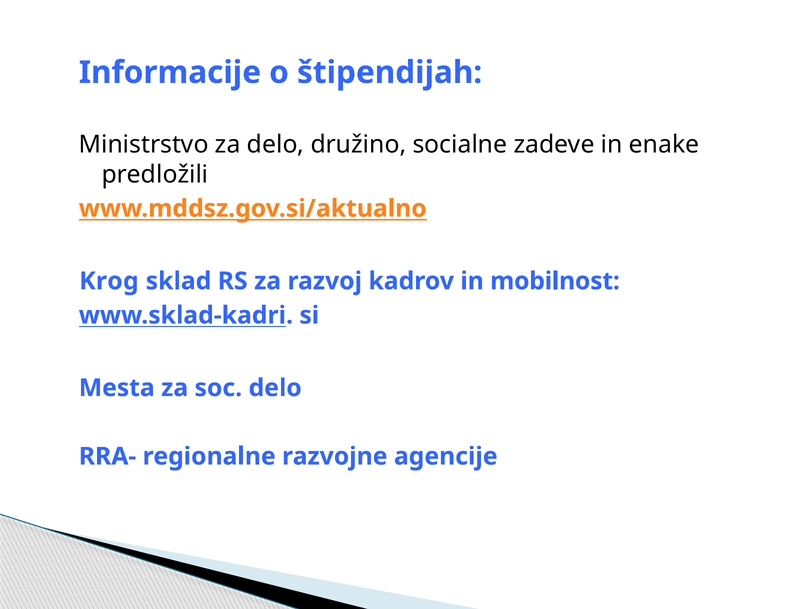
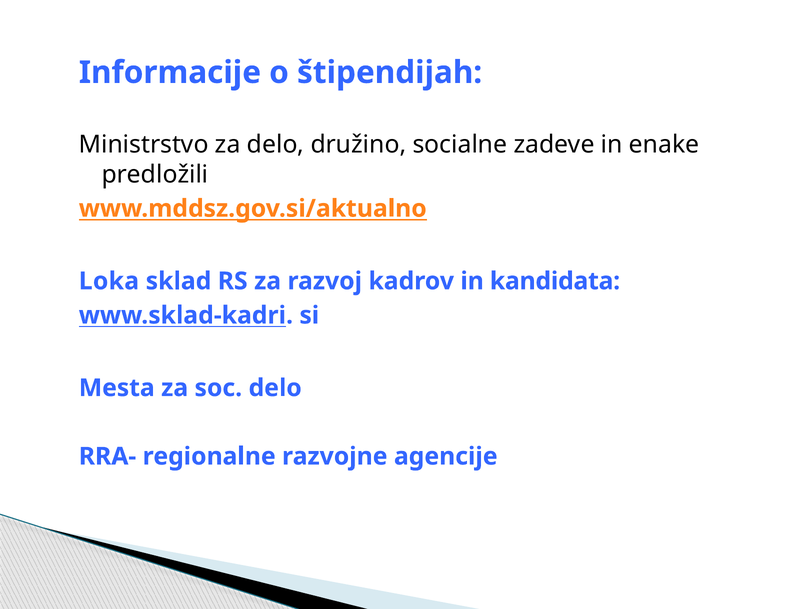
Krog: Krog -> Loka
mobilnost: mobilnost -> kandidata
